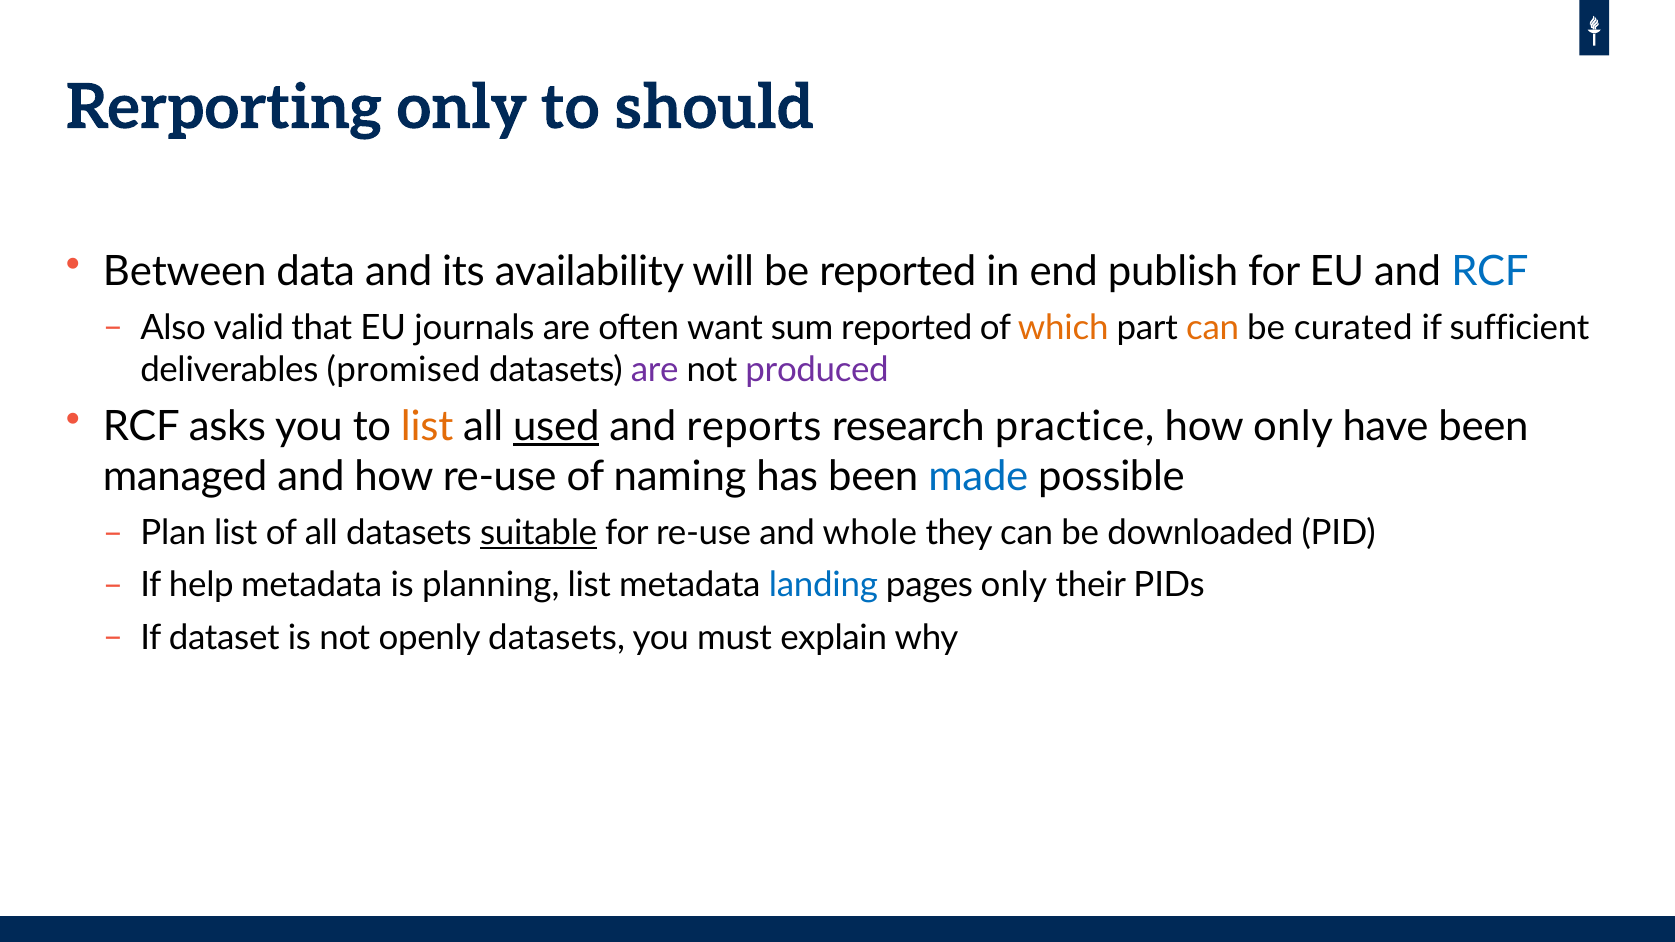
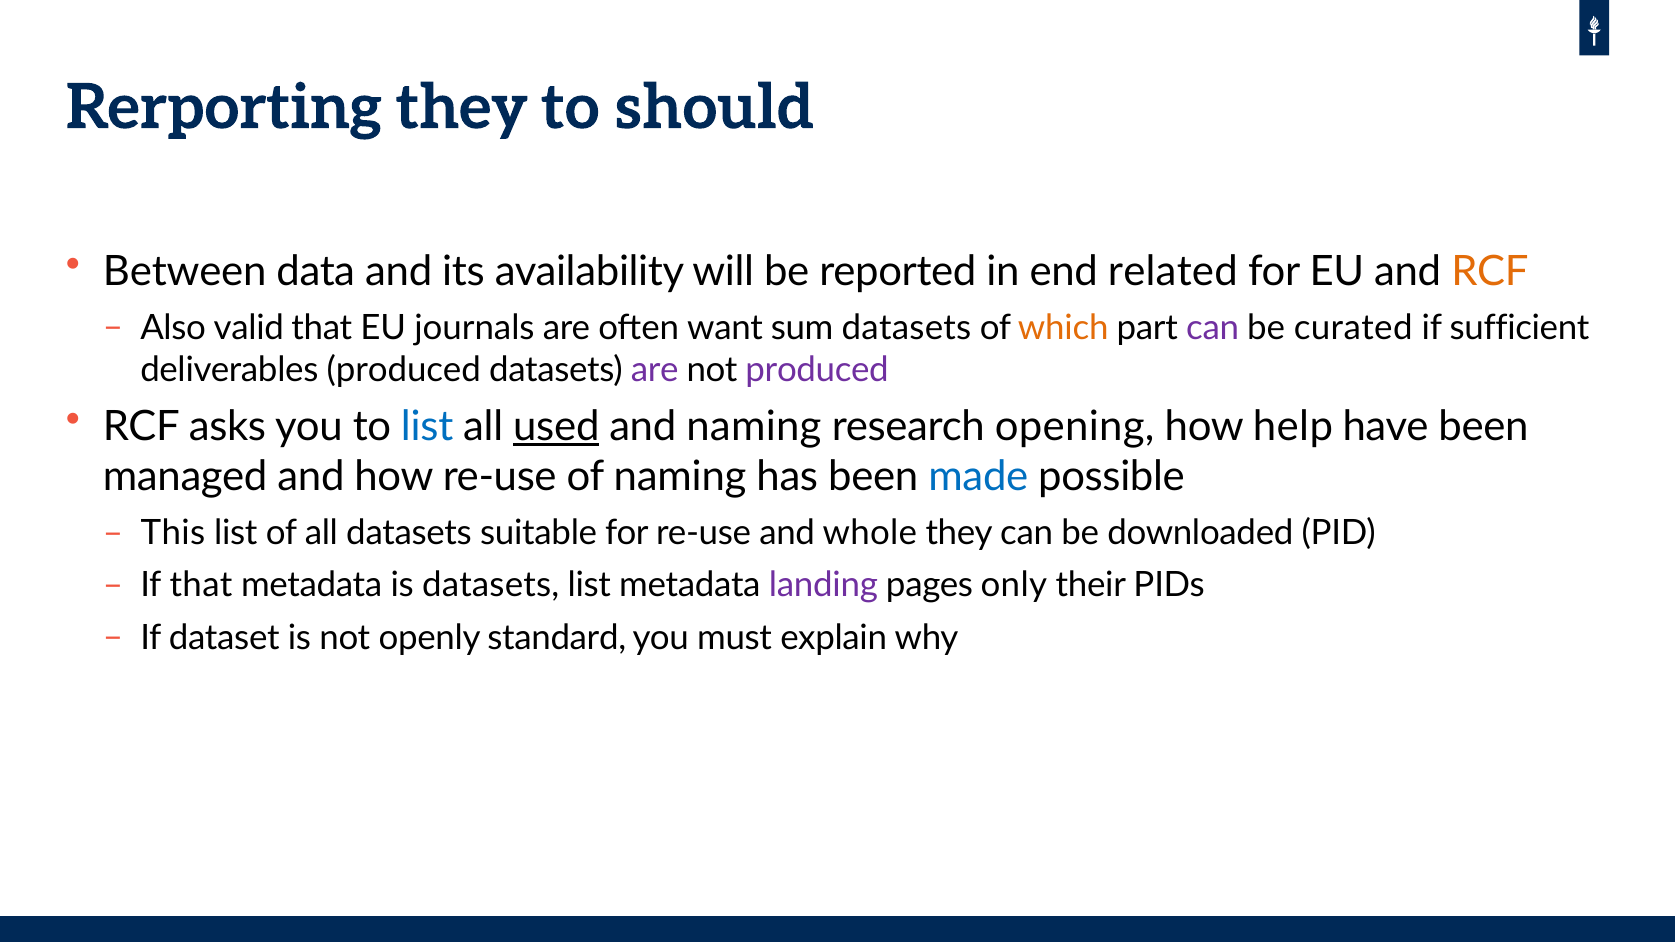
Rerporting only: only -> they
publish: publish -> related
RCF at (1490, 272) colour: blue -> orange
sum reported: reported -> datasets
can at (1213, 328) colour: orange -> purple
deliverables promised: promised -> produced
list at (427, 427) colour: orange -> blue
and reports: reports -> naming
practice: practice -> opening
how only: only -> help
Plan: Plan -> This
suitable underline: present -> none
If help: help -> that
is planning: planning -> datasets
landing colour: blue -> purple
openly datasets: datasets -> standard
